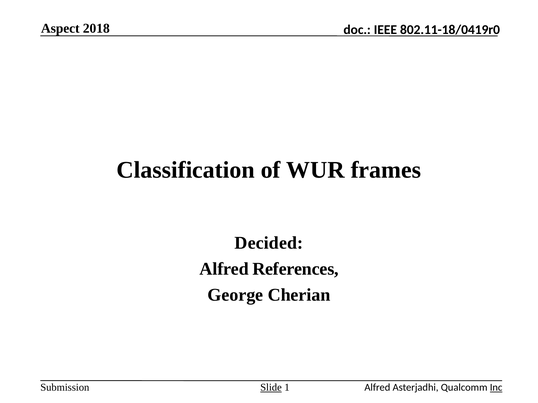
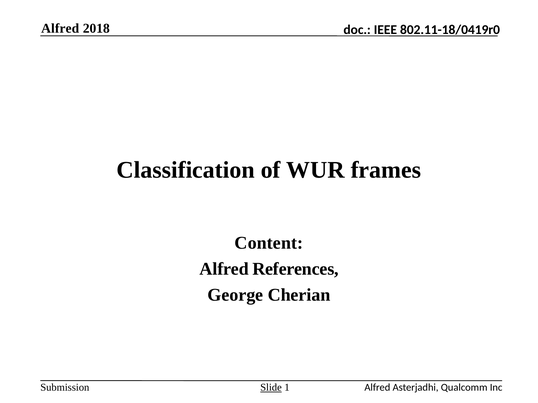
Aspect at (60, 29): Aspect -> Alfred
Decided: Decided -> Content
Inc underline: present -> none
